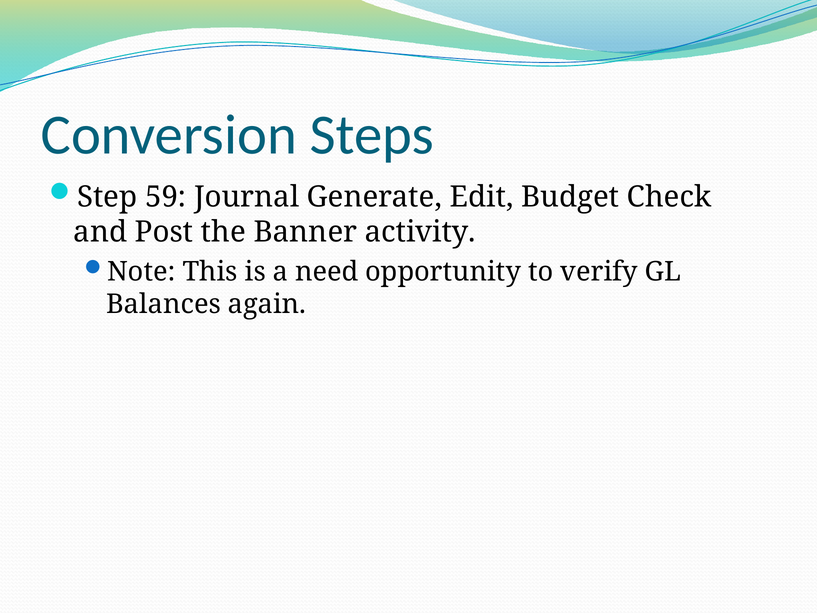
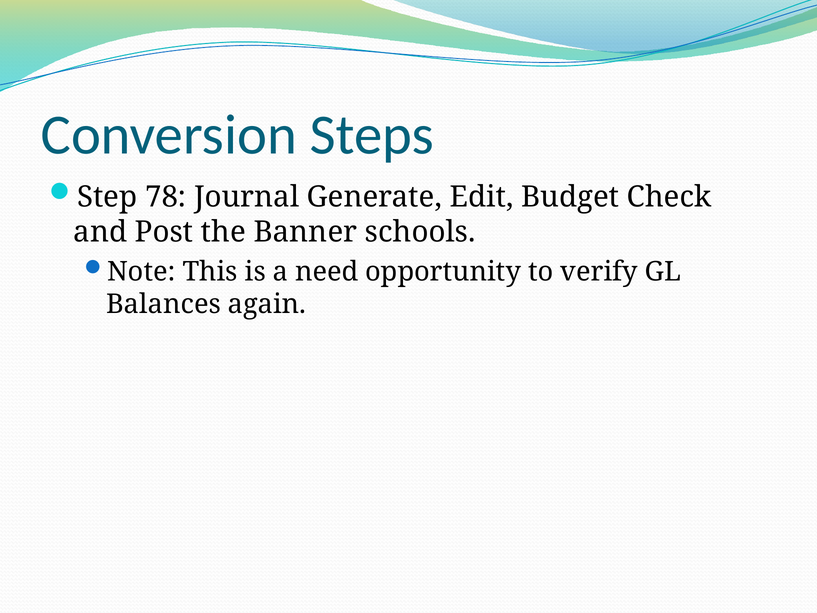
59: 59 -> 78
activity: activity -> schools
